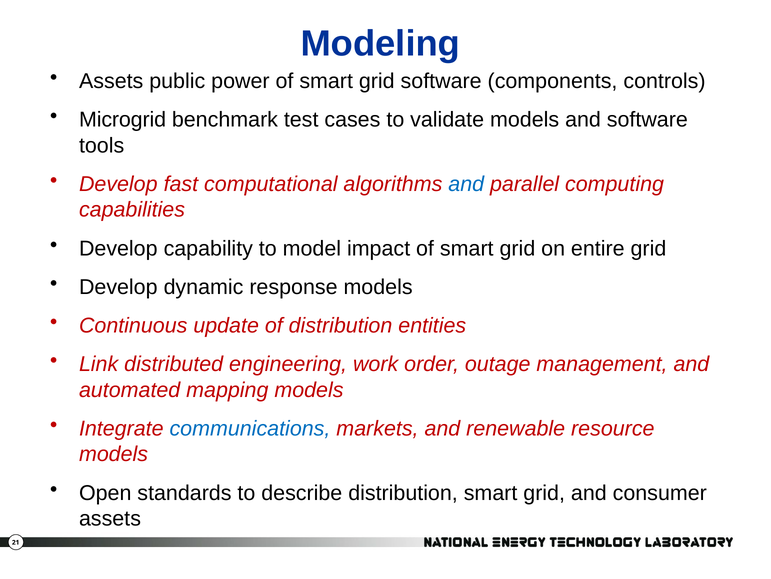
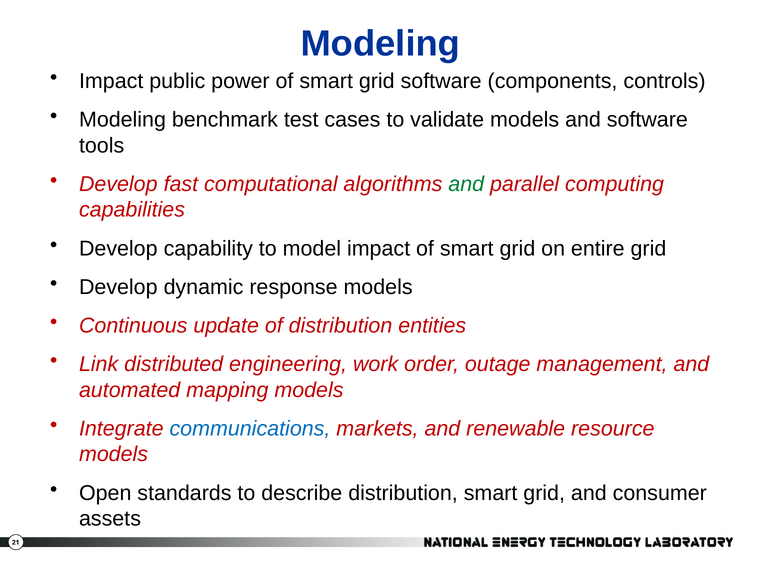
Assets at (111, 81): Assets -> Impact
Microgrid at (123, 120): Microgrid -> Modeling
and at (466, 184) colour: blue -> green
